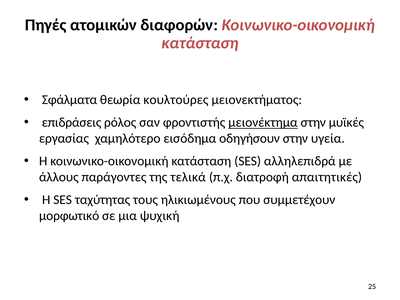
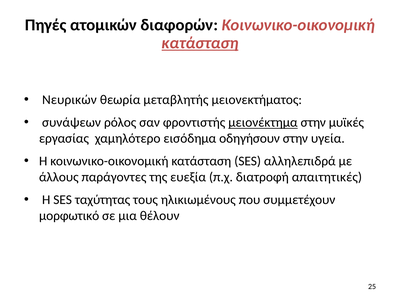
κατάσταση at (200, 43) underline: none -> present
Σφάλματα: Σφάλματα -> Νευρικών
κουλτούρες: κουλτούρες -> μεταβλητής
επιδράσεις: επιδράσεις -> συνάψεων
τελικά: τελικά -> ευεξία
ψυχική: ψυχική -> θέλουν
